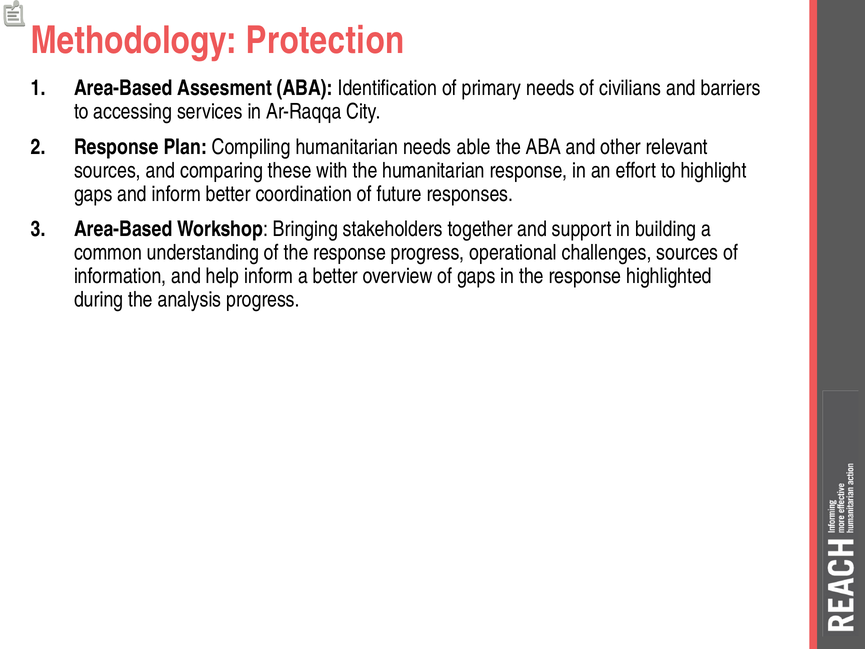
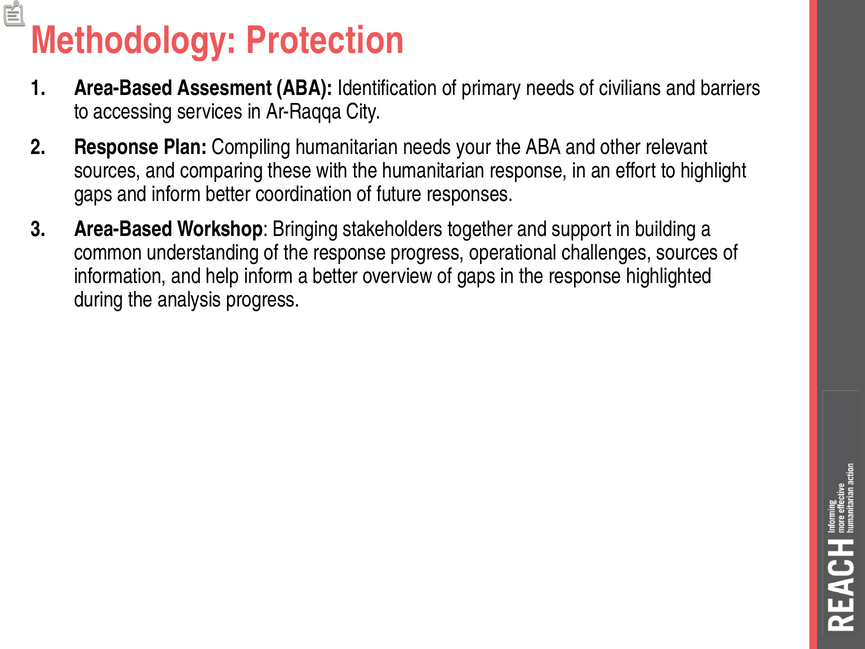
able: able -> your
